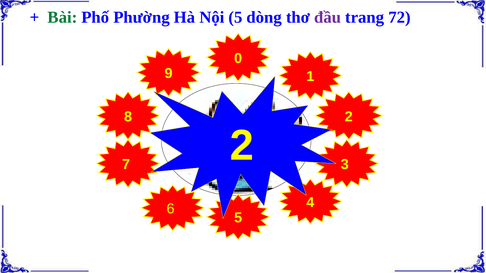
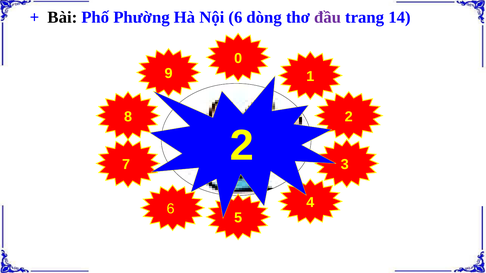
Bài colour: green -> black
Nội 5: 5 -> 6
72: 72 -> 14
